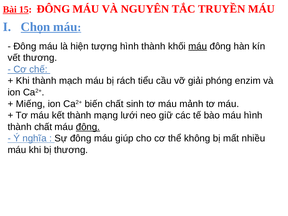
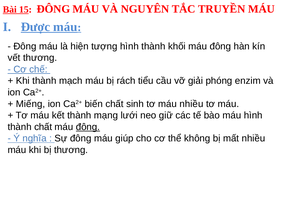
Chọn: Chọn -> Được
máu at (198, 46) underline: present -> none
máu mảnh: mảnh -> nhiều
